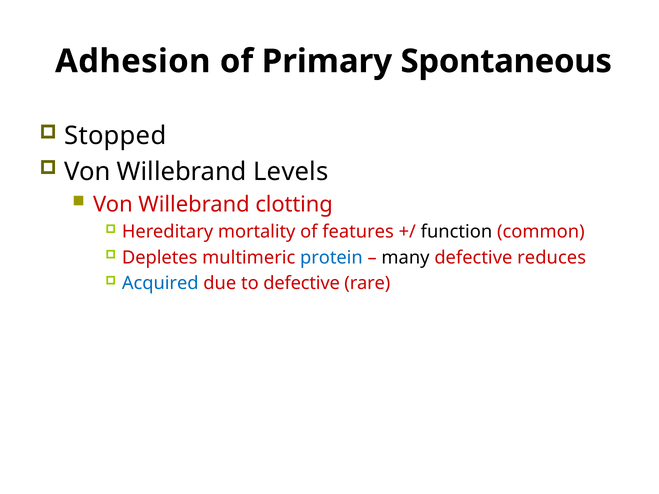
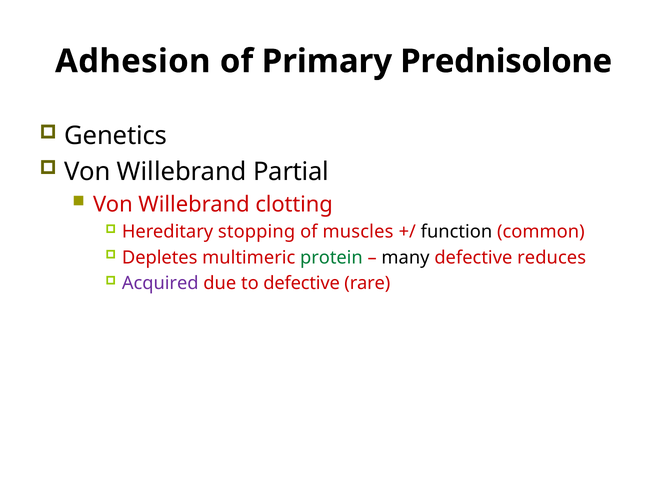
Spontaneous: Spontaneous -> Prednisolone
Stopped: Stopped -> Genetics
Levels: Levels -> Partial
mortality: mortality -> stopping
features: features -> muscles
protein colour: blue -> green
Acquired colour: blue -> purple
